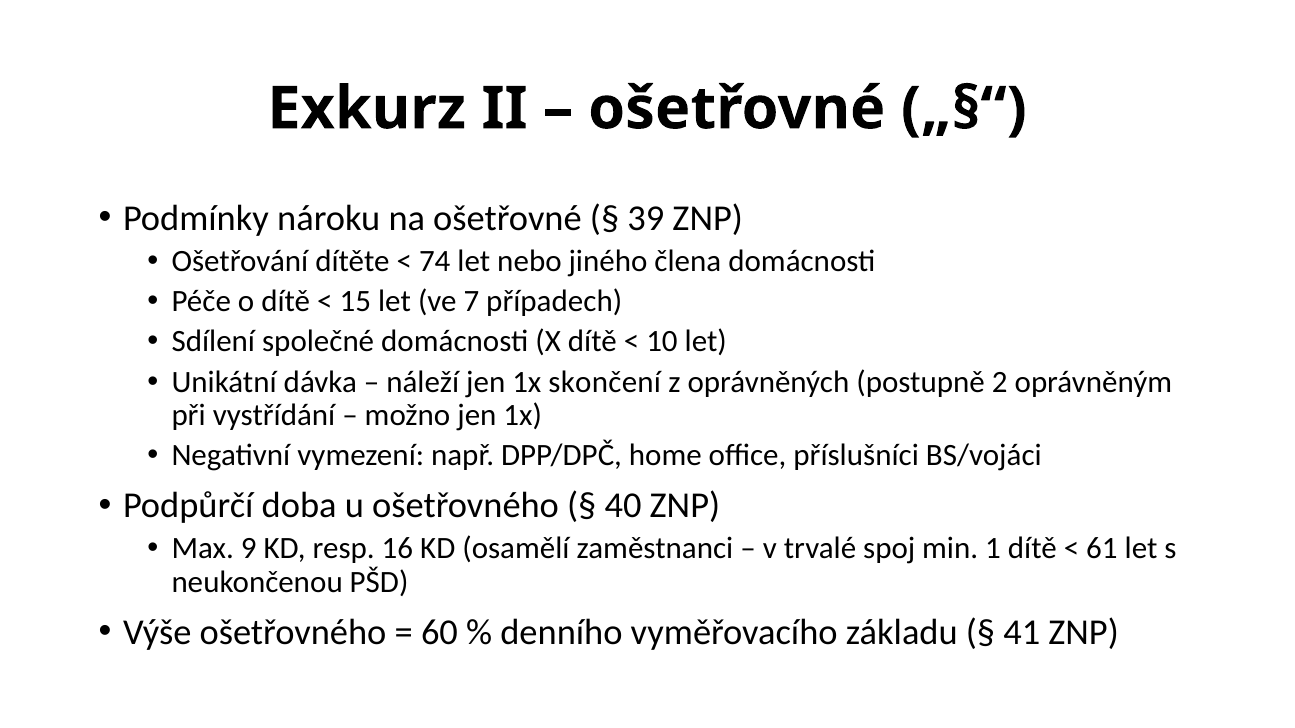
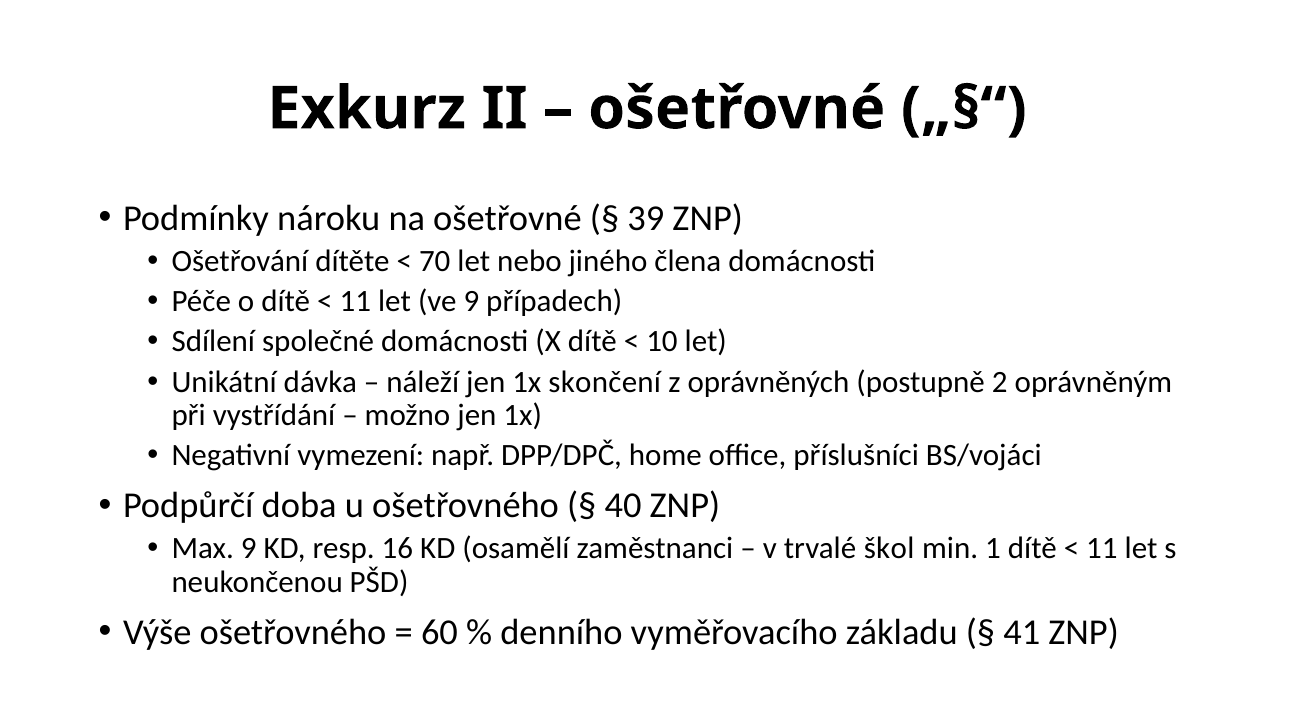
74: 74 -> 70
15 at (355, 302): 15 -> 11
ve 7: 7 -> 9
spoj: spoj -> škol
61 at (1102, 549): 61 -> 11
